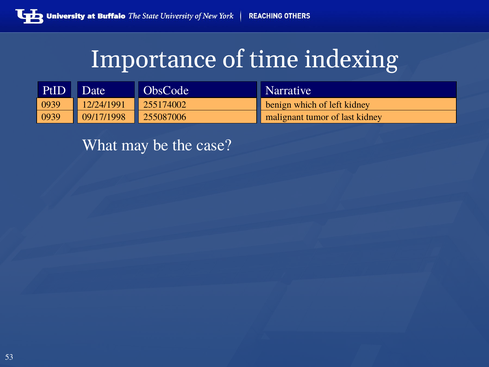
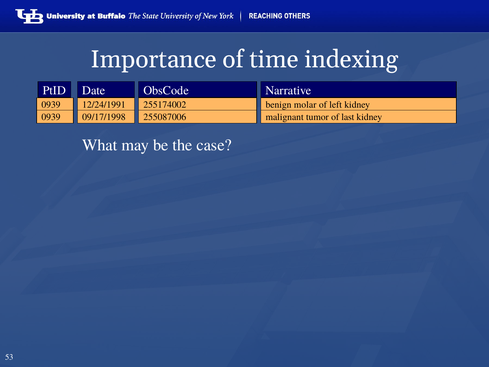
which: which -> molar
